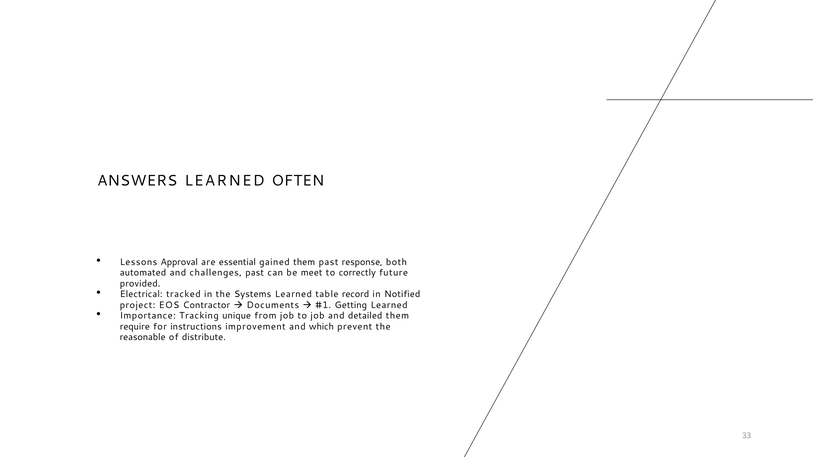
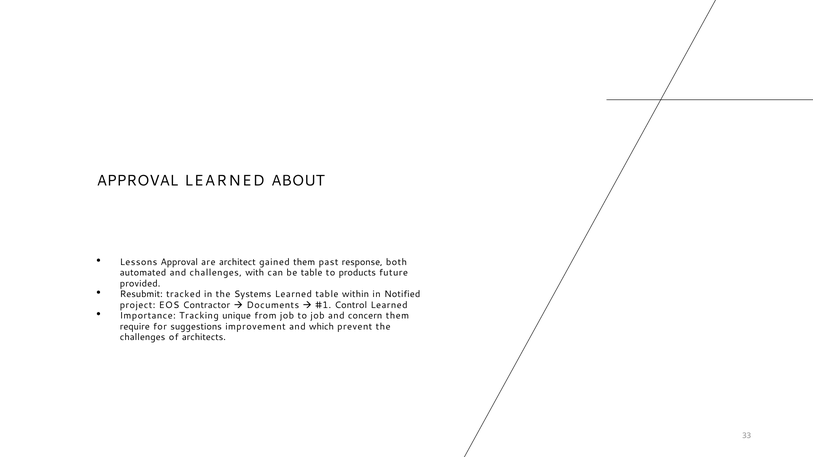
ANSWERS at (137, 181): ANSWERS -> APPROVAL
OFTEN: OFTEN -> ABOUT
essential: essential -> architect
challenges past: past -> with
be meet: meet -> table
correctly: correctly -> products
Electrical: Electrical -> Resubmit
record: record -> within
Getting: Getting -> Control
detailed: detailed -> concern
instructions: instructions -> suggestions
reasonable at (143, 337): reasonable -> challenges
distribute: distribute -> architects
